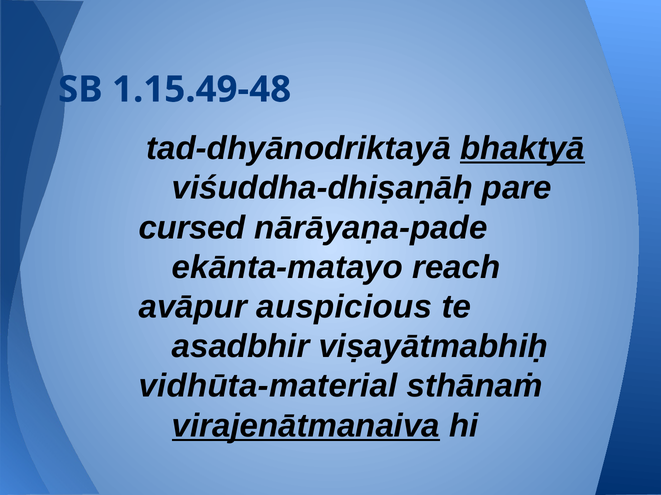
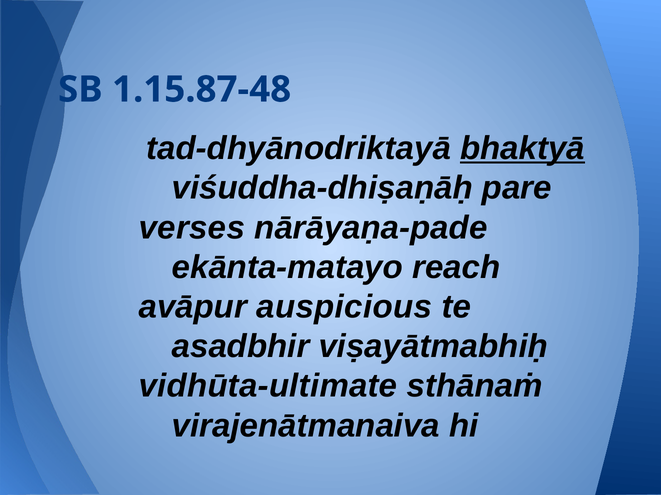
1.15.49-48: 1.15.49-48 -> 1.15.87-48
cursed: cursed -> verses
vidhūta-material: vidhūta-material -> vidhūta-ultimate
virajenātmanaiva underline: present -> none
